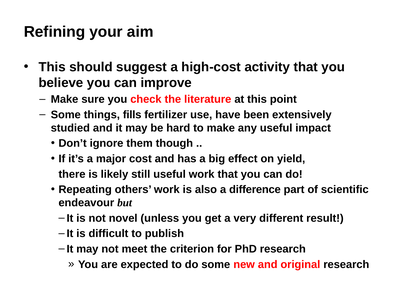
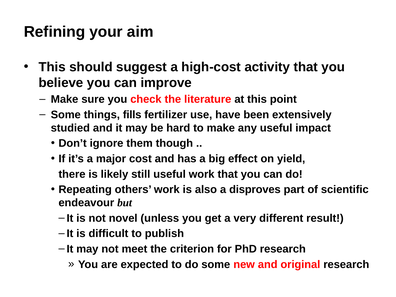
difference: difference -> disproves
